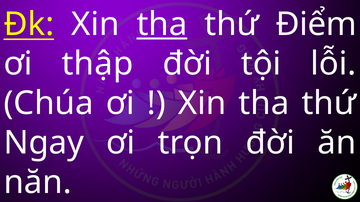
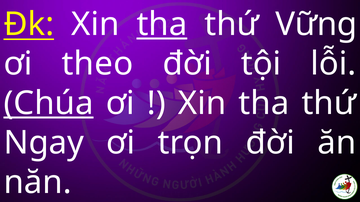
Điểm: Điểm -> Vững
thập: thập -> theo
Chúa underline: none -> present
